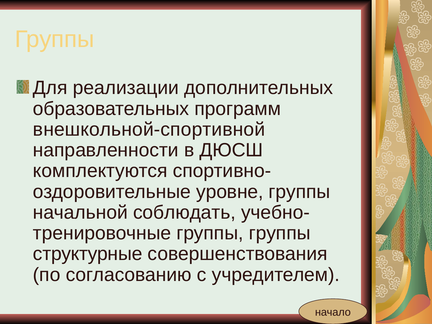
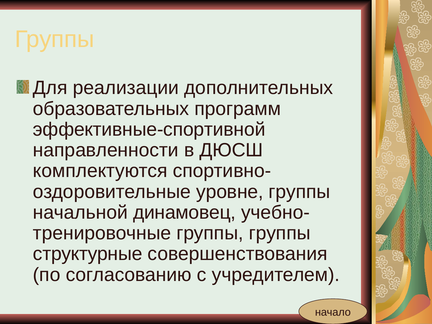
внешкольной-спортивной: внешкольной-спортивной -> эффективные-спортивной
соблюдать: соблюдать -> динамовец
